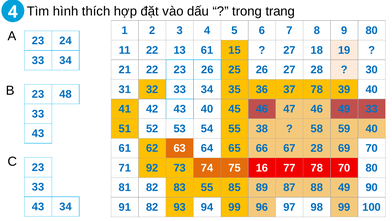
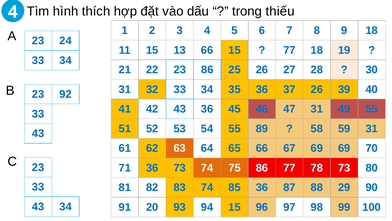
trang: trang -> thiếu
9 80: 80 -> 18
11 22: 22 -> 15
13 61: 61 -> 66
27 at (289, 50): 27 -> 77
23 26: 26 -> 86
37 78: 78 -> 26
48: 48 -> 92
42 40: 40 -> 36
47 46: 46 -> 31
49 33: 33 -> 55
38: 38 -> 89
59 40: 40 -> 31
67 28: 28 -> 69
71 92: 92 -> 36
75 16: 16 -> 86
78 70: 70 -> 73
83 55: 55 -> 74
85 89: 89 -> 36
88 49: 49 -> 29
91 82: 82 -> 20
94 99: 99 -> 15
